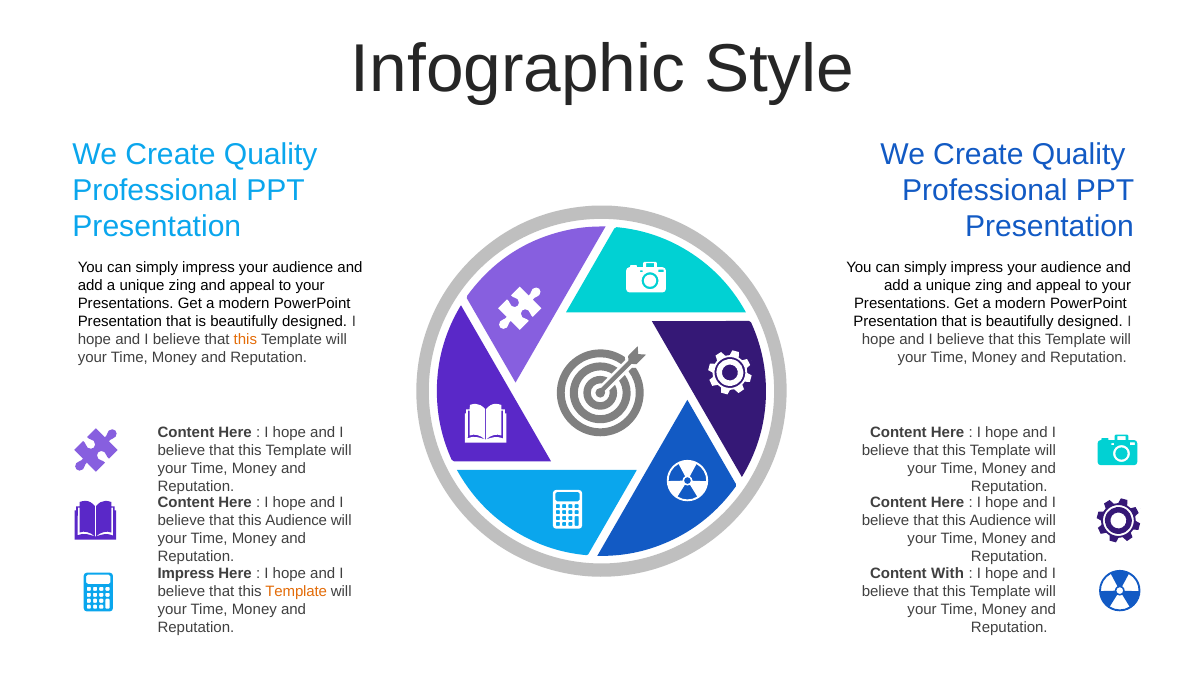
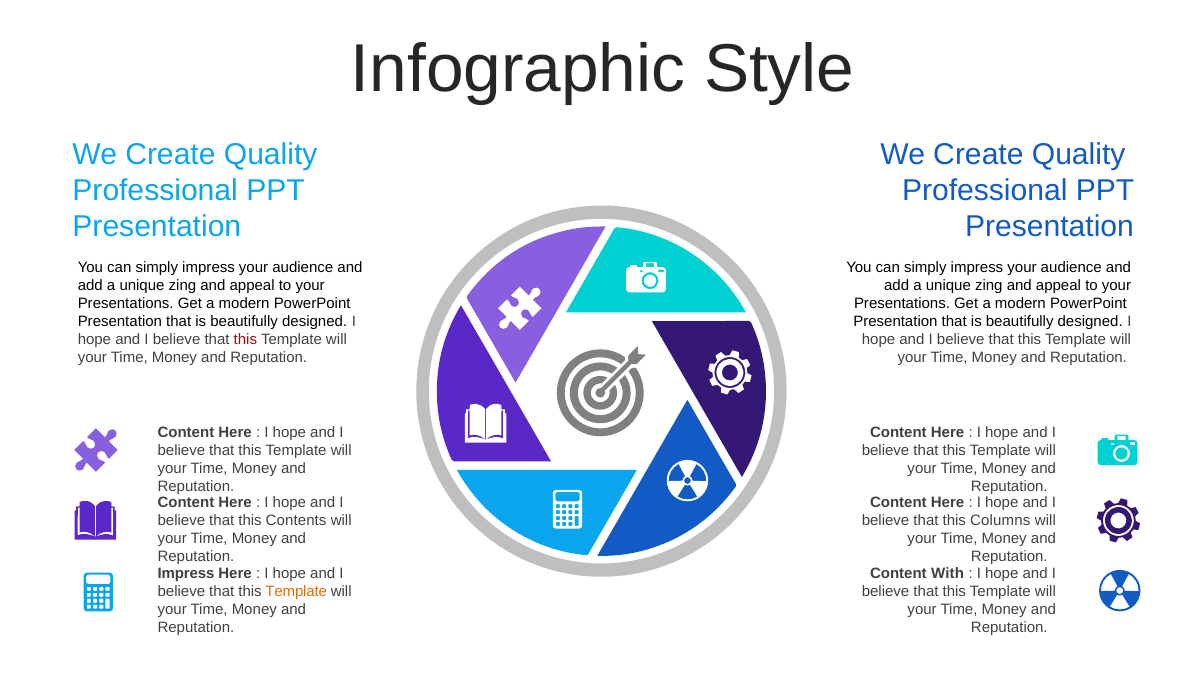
this at (245, 339) colour: orange -> red
Audience at (296, 521): Audience -> Contents
Audience at (1000, 521): Audience -> Columns
